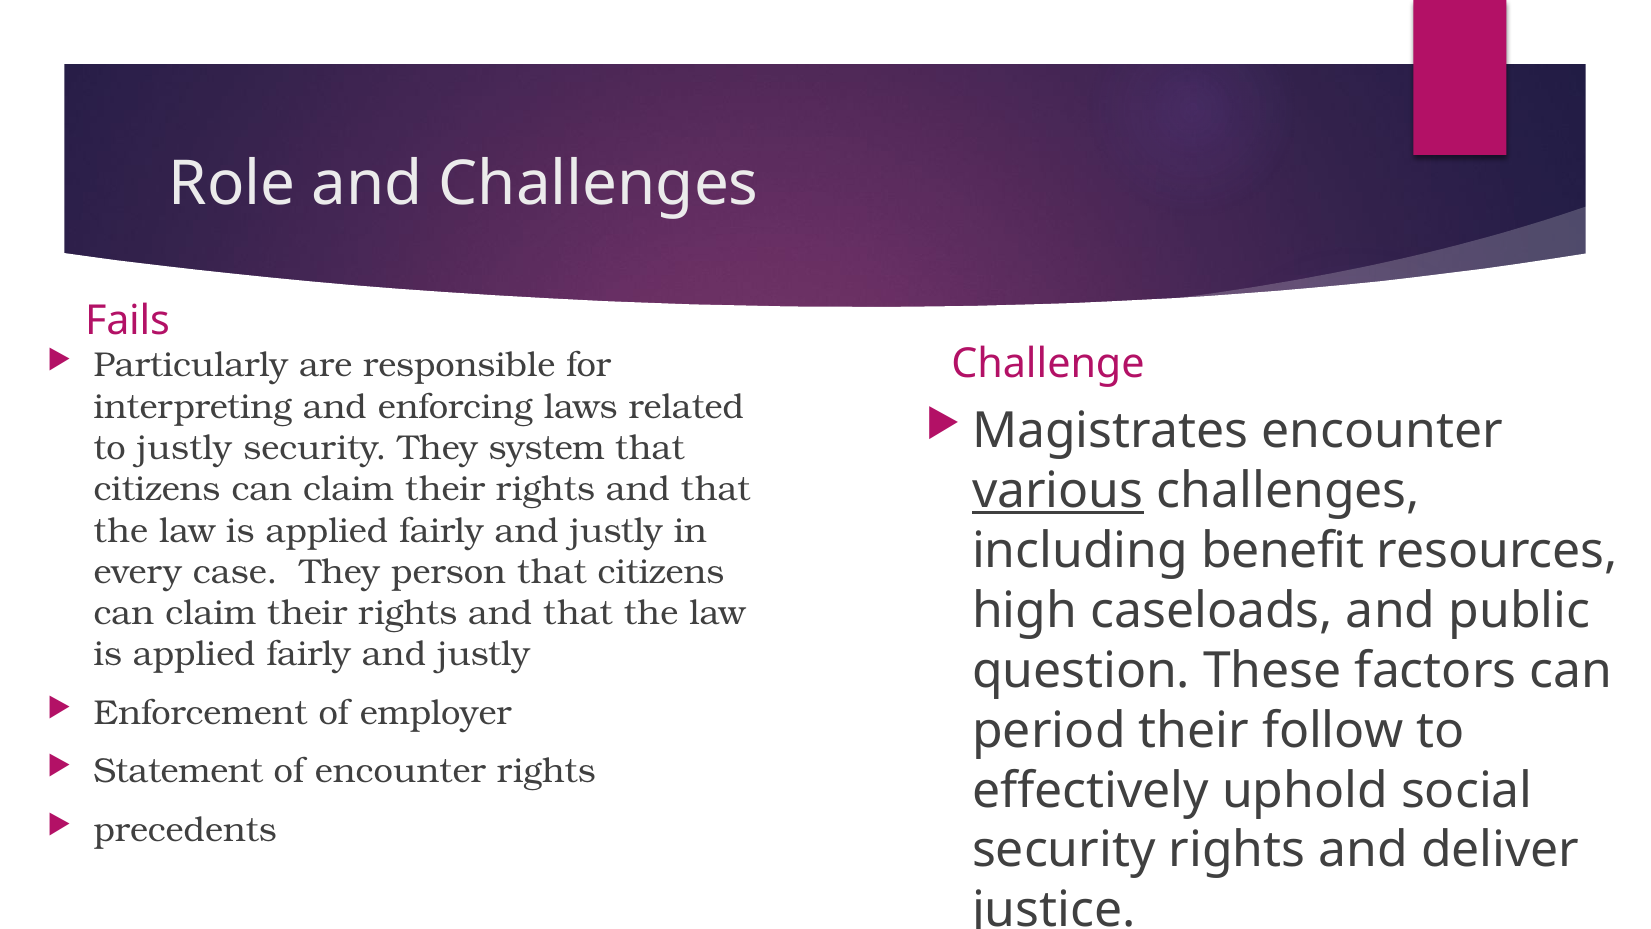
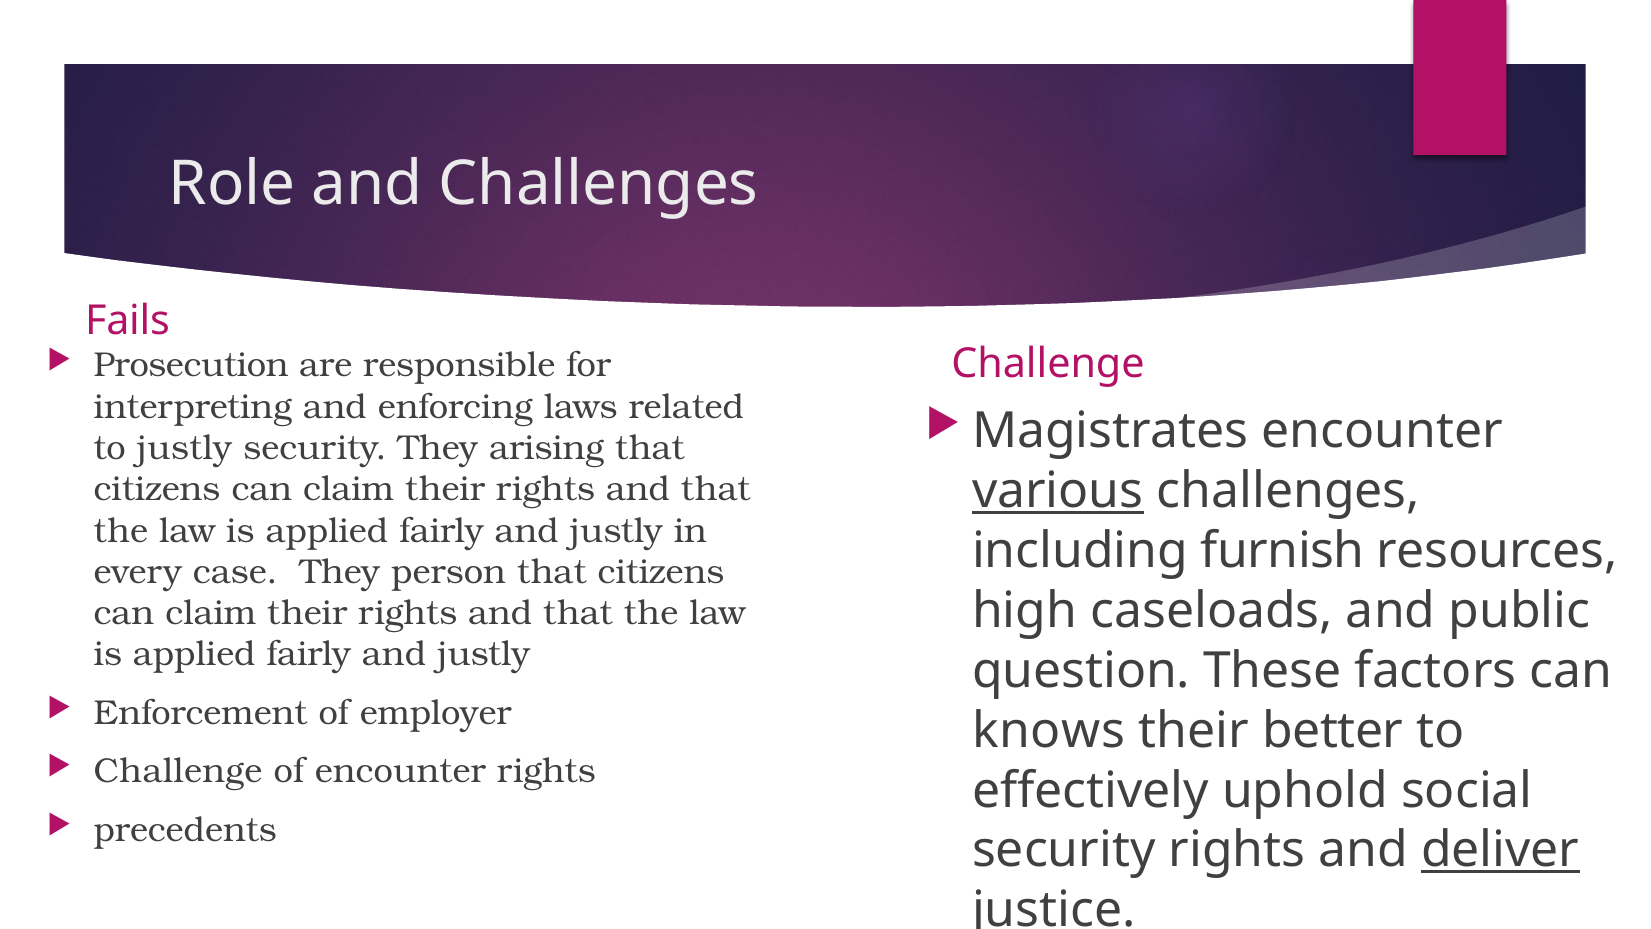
Particularly: Particularly -> Prosecution
system: system -> arising
benefit: benefit -> furnish
period: period -> knows
follow: follow -> better
Statement at (178, 771): Statement -> Challenge
deliver underline: none -> present
